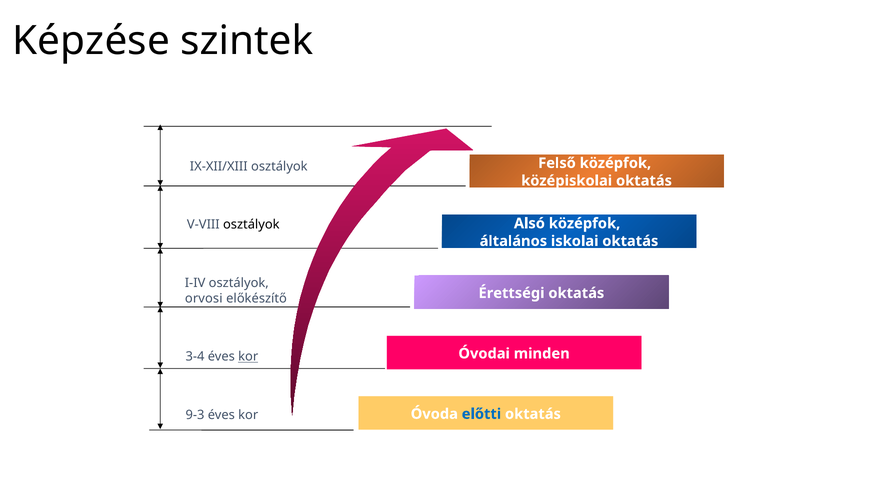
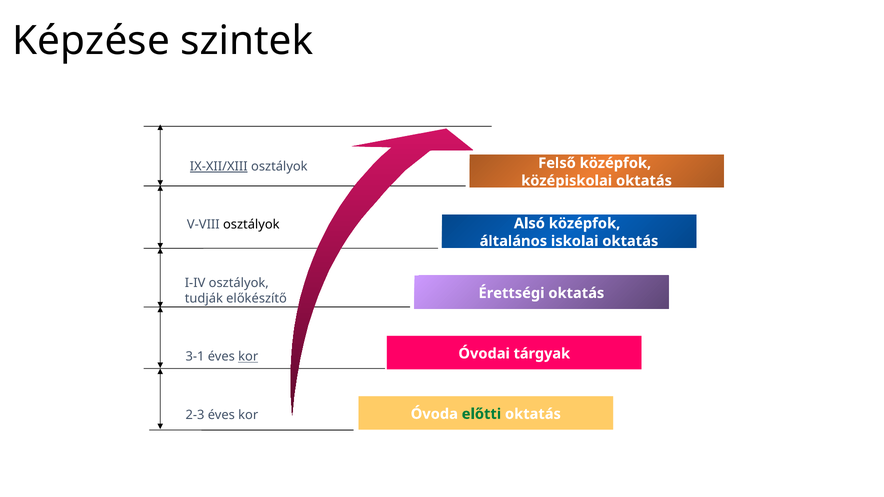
IX-XII/XIII underline: none -> present
orvosi: orvosi -> tudják
minden: minden -> tárgyak
3-4: 3-4 -> 3-1
9-3: 9-3 -> 2-3
előtti colour: blue -> green
